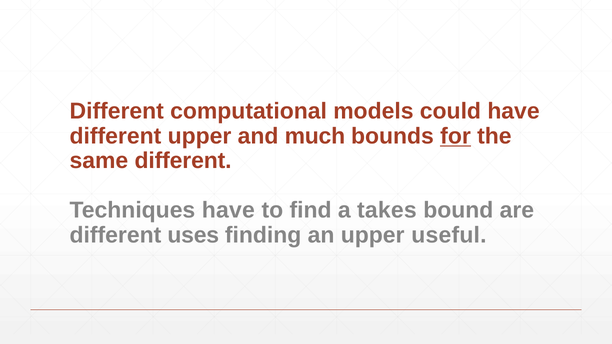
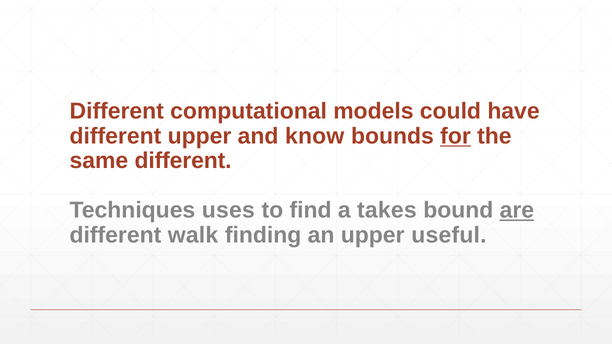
much: much -> know
Techniques have: have -> uses
are underline: none -> present
uses: uses -> walk
